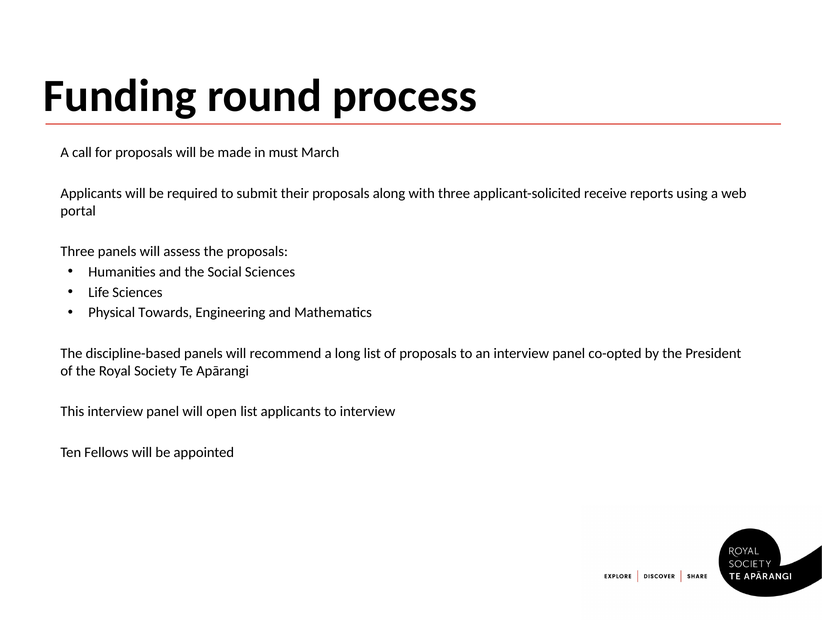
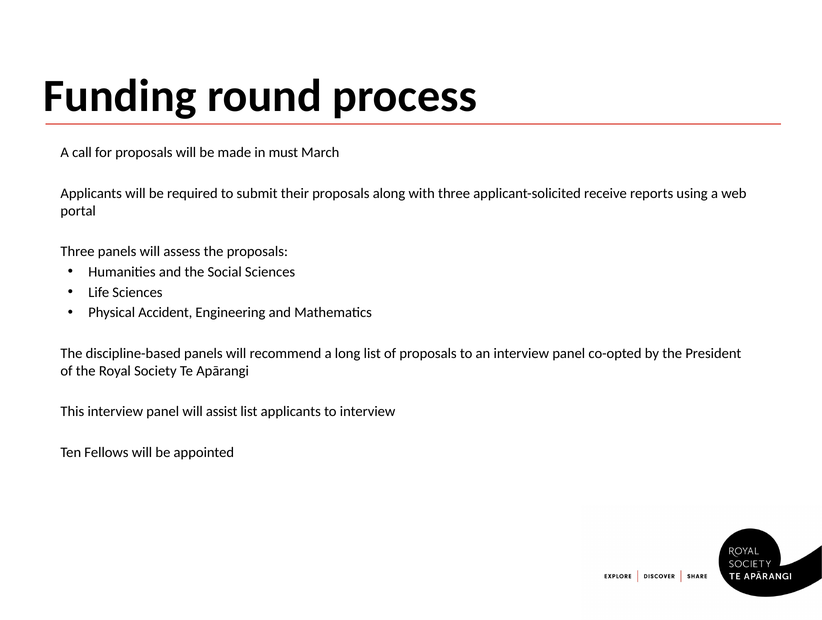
Towards: Towards -> Accident
open: open -> assist
